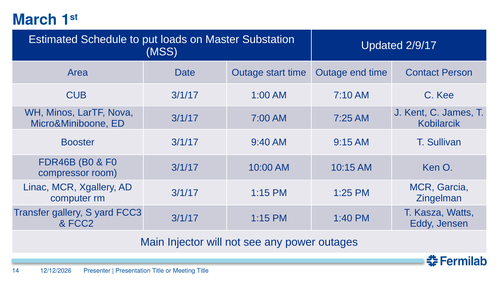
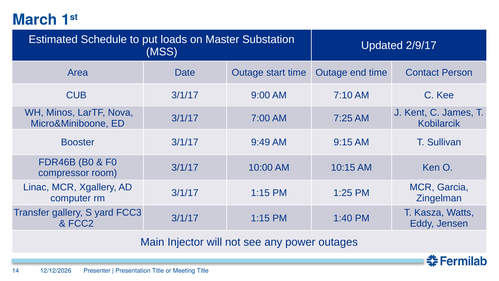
1:00: 1:00 -> 9:00
9:40: 9:40 -> 9:49
